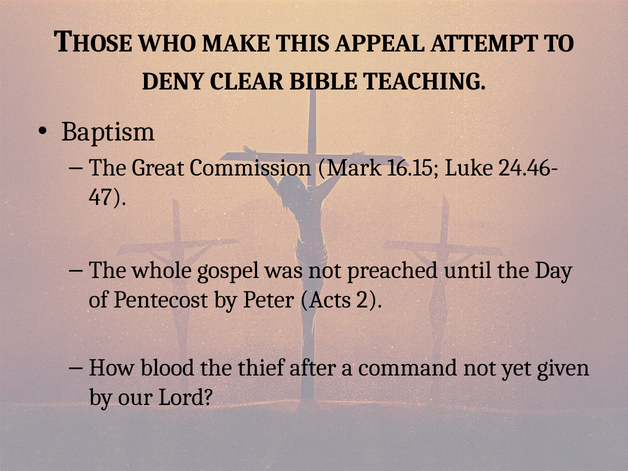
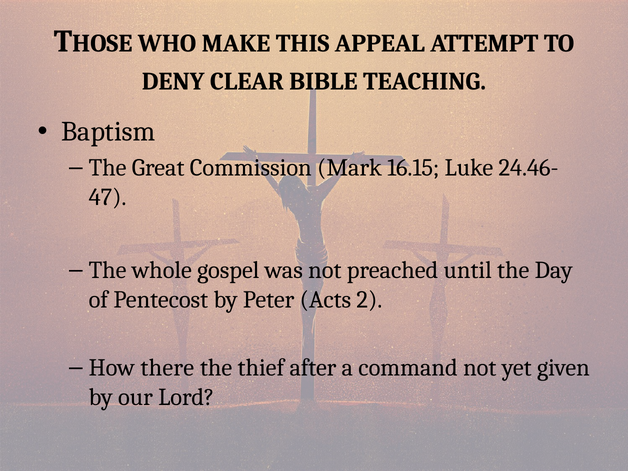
blood: blood -> there
